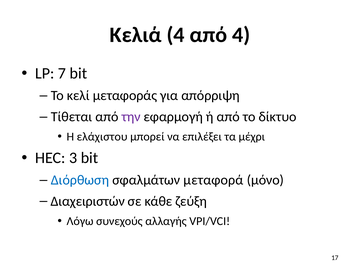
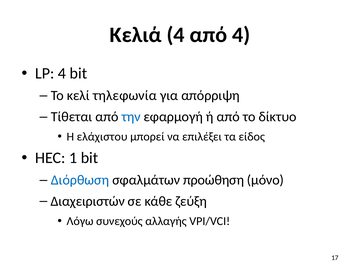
LP 7: 7 -> 4
μεταφοράς: μεταφοράς -> τηλεφωνία
την colour: purple -> blue
μέχρι: μέχρι -> είδος
3: 3 -> 1
μεταφορά: μεταφορά -> προώθηση
